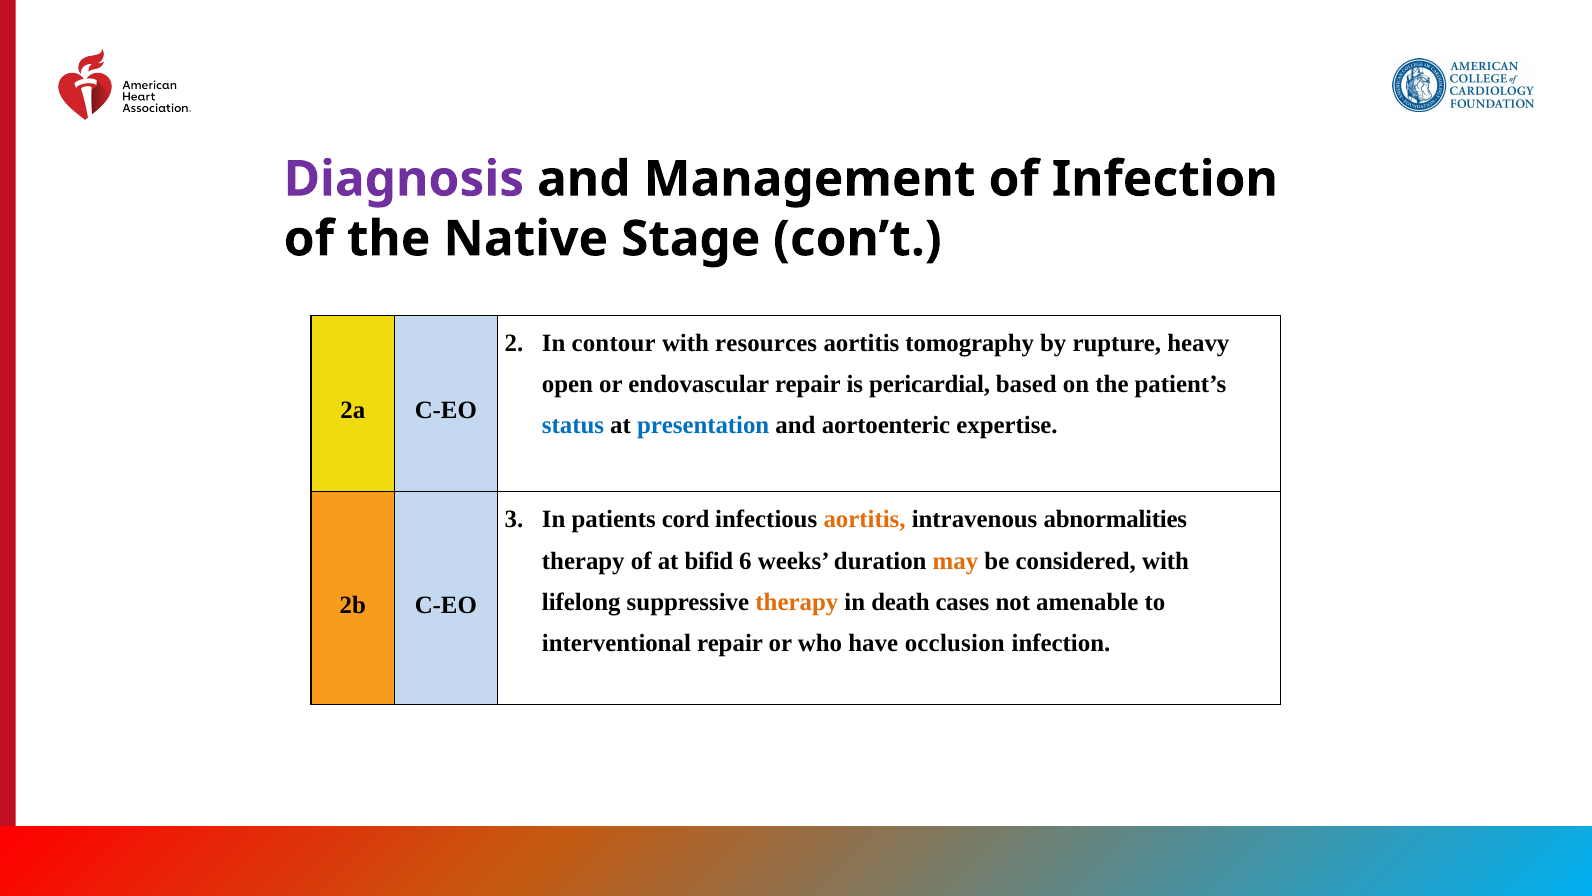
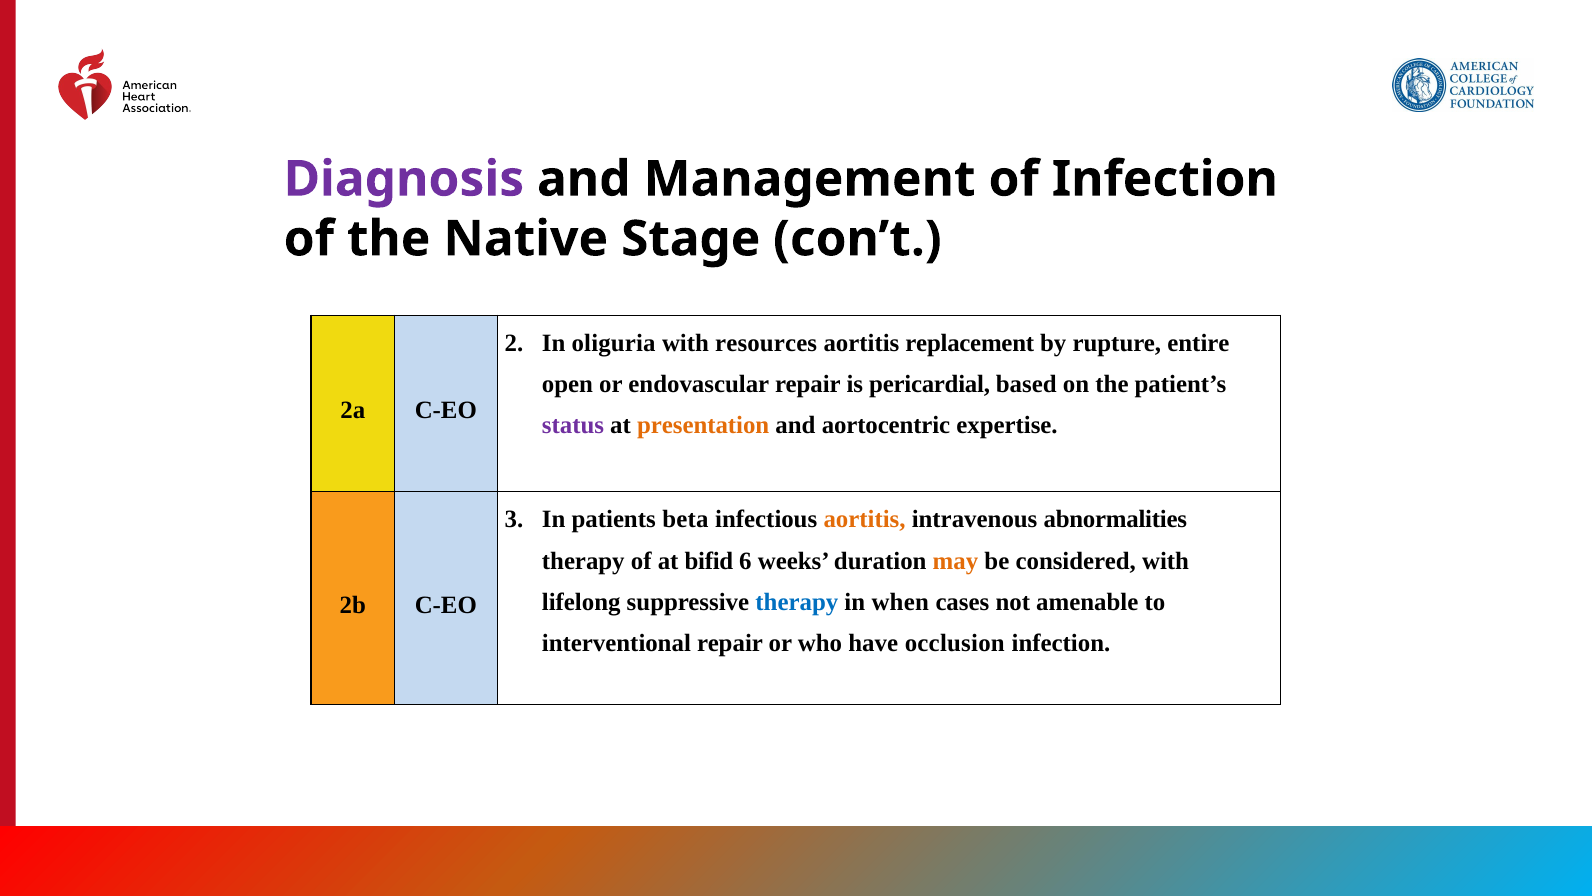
contour: contour -> oliguria
tomography: tomography -> replacement
heavy: heavy -> entire
status colour: blue -> purple
presentation colour: blue -> orange
aortoenteric: aortoenteric -> aortocentric
cord: cord -> beta
therapy at (797, 602) colour: orange -> blue
death: death -> when
